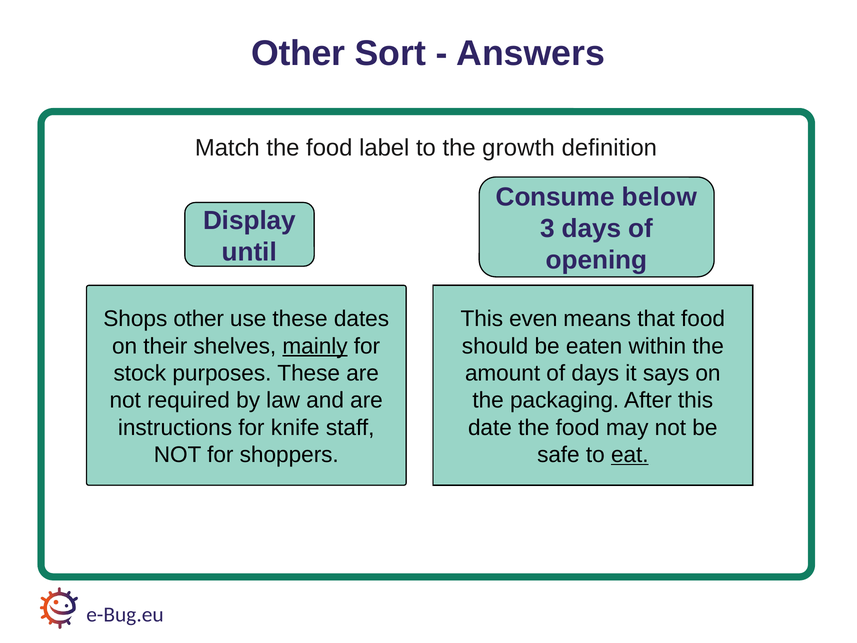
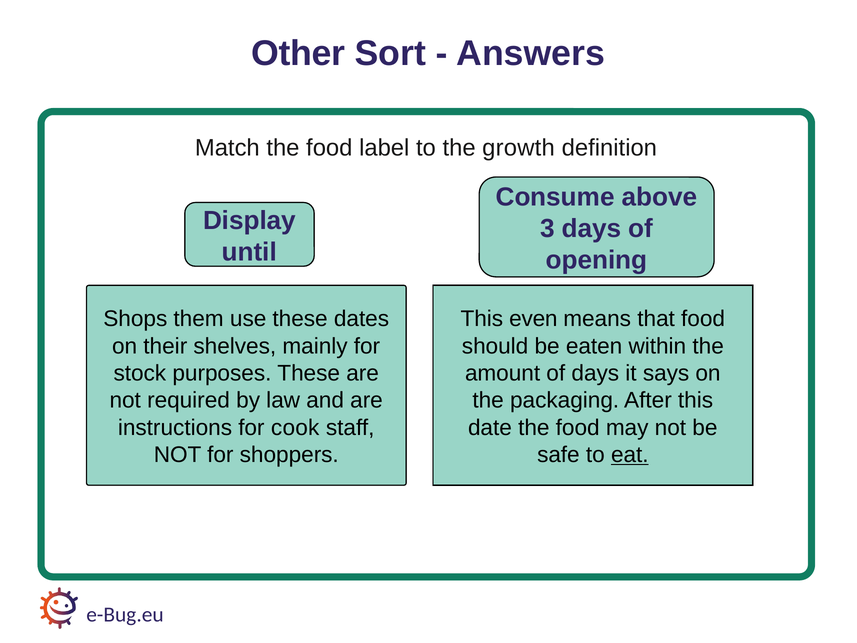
below: below -> above
Shops other: other -> them
mainly underline: present -> none
knife: knife -> cook
